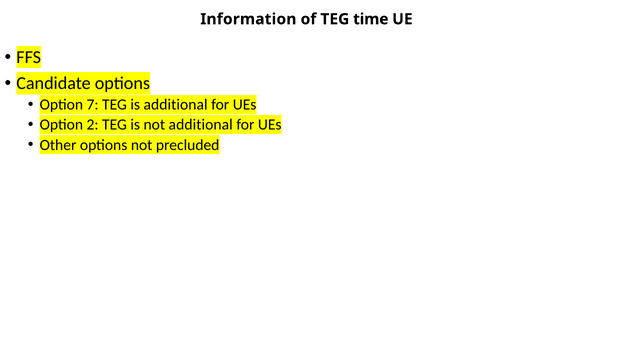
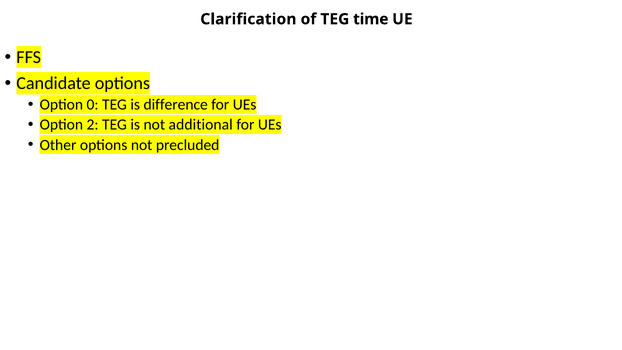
Information: Information -> Clarification
7: 7 -> 0
is additional: additional -> difference
